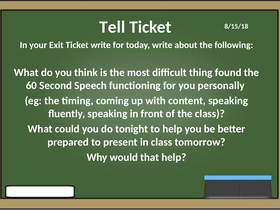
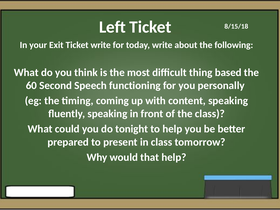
Tell: Tell -> Left
found: found -> based
